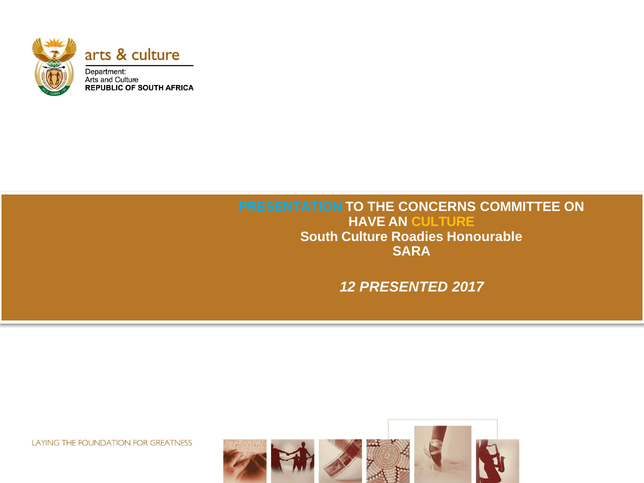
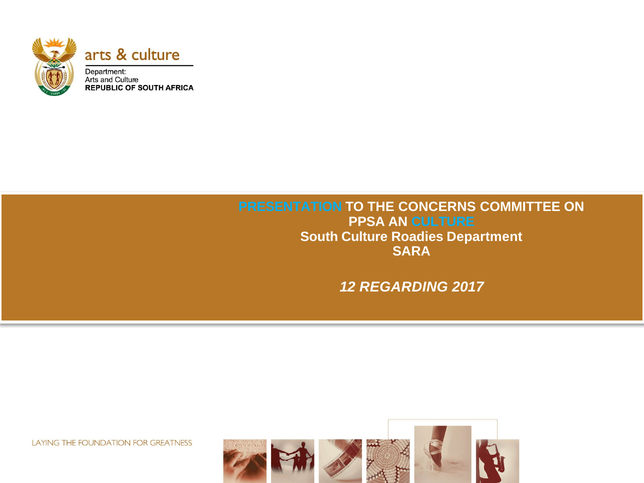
HAVE: HAVE -> PPSA
CULTURE at (443, 222) colour: yellow -> light blue
Honourable: Honourable -> Department
PRESENTED: PRESENTED -> REGARDING
